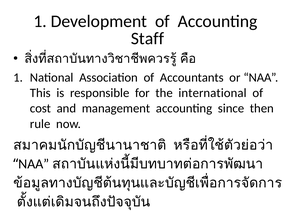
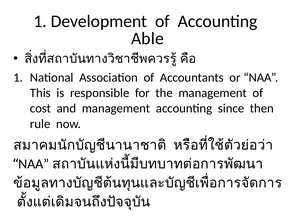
Staff: Staff -> Able
the international: international -> management
